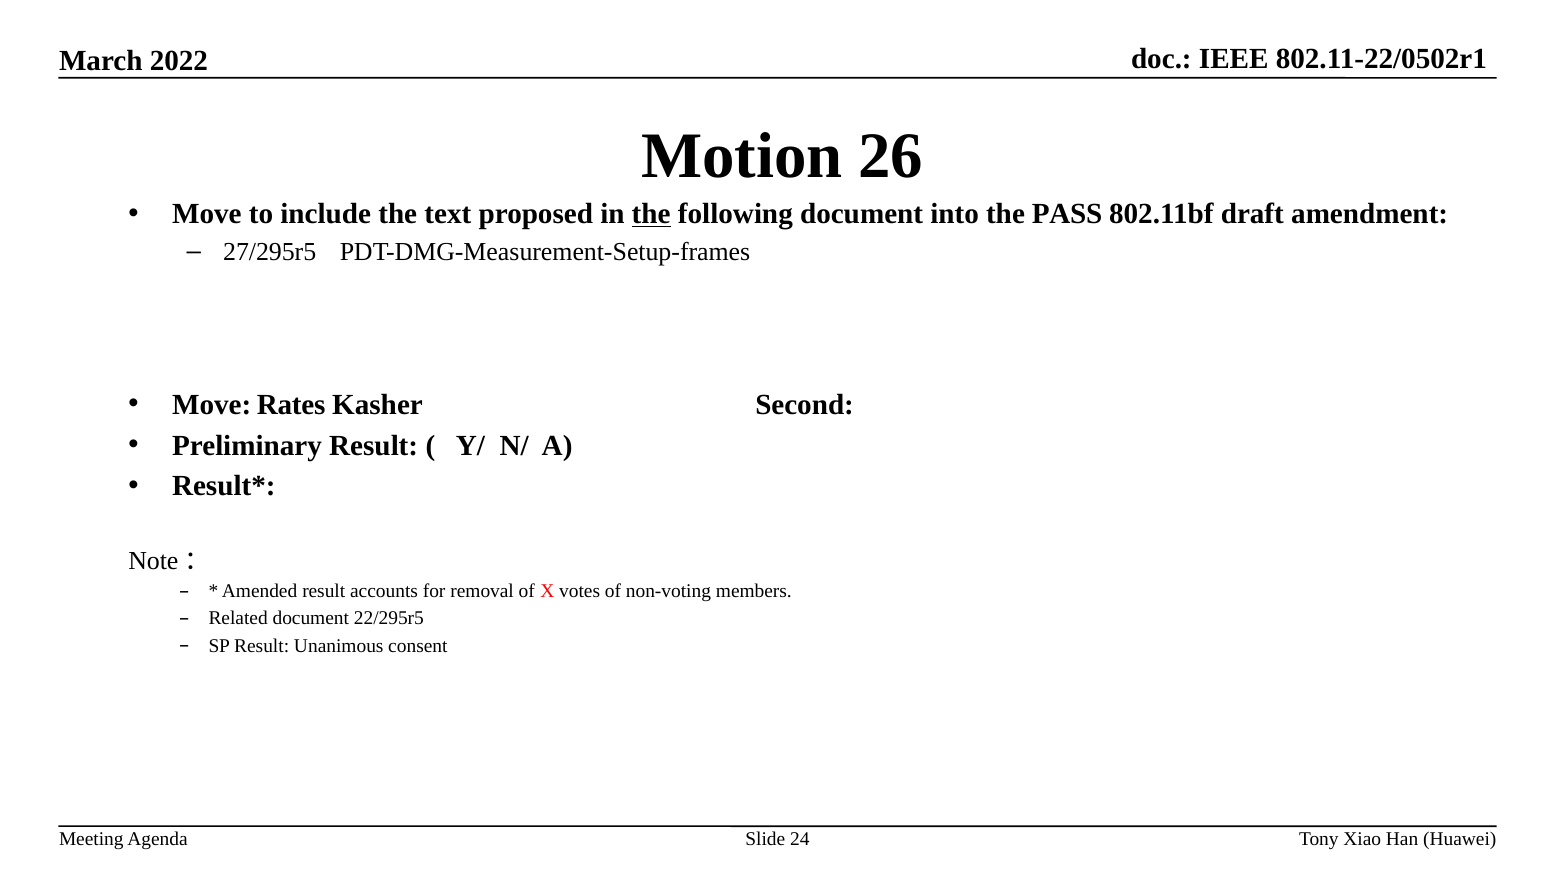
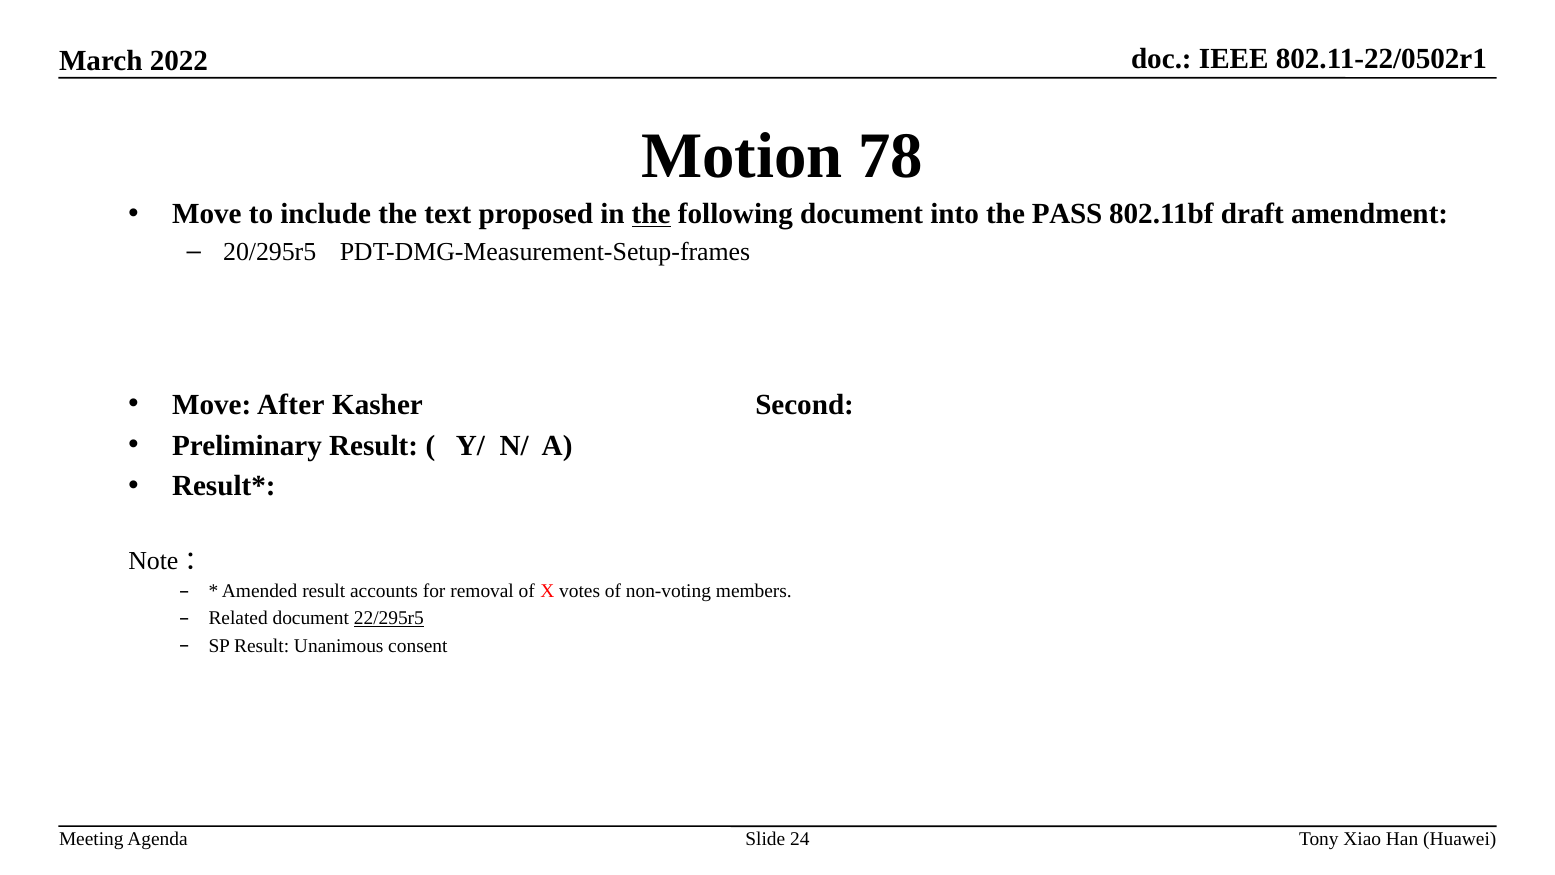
26: 26 -> 78
27/295r5: 27/295r5 -> 20/295r5
Rates: Rates -> After
22/295r5 underline: none -> present
